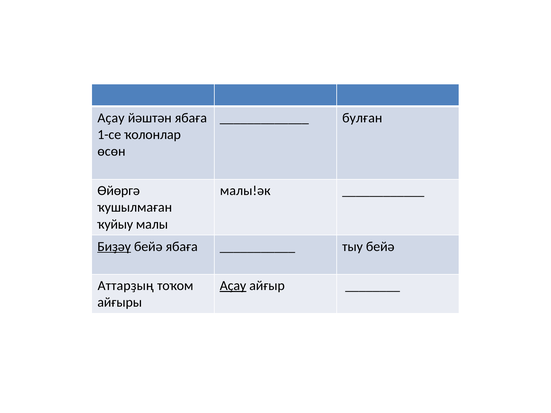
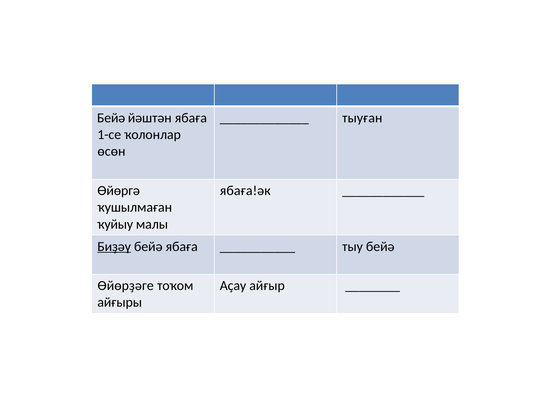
Аҫау at (111, 118): Аҫау -> Бейә
булған: булған -> тыуған
малы!әк: малы!әк -> ябаға!әк
Аттарҙың: Аттарҙың -> Өйөрҙәге
Аҫау at (233, 286) underline: present -> none
